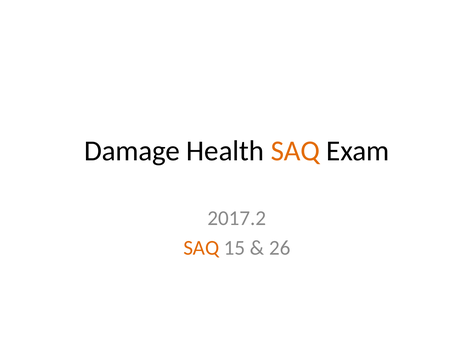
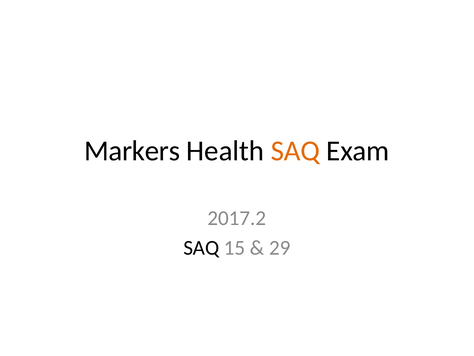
Damage: Damage -> Markers
SAQ at (201, 247) colour: orange -> black
26: 26 -> 29
